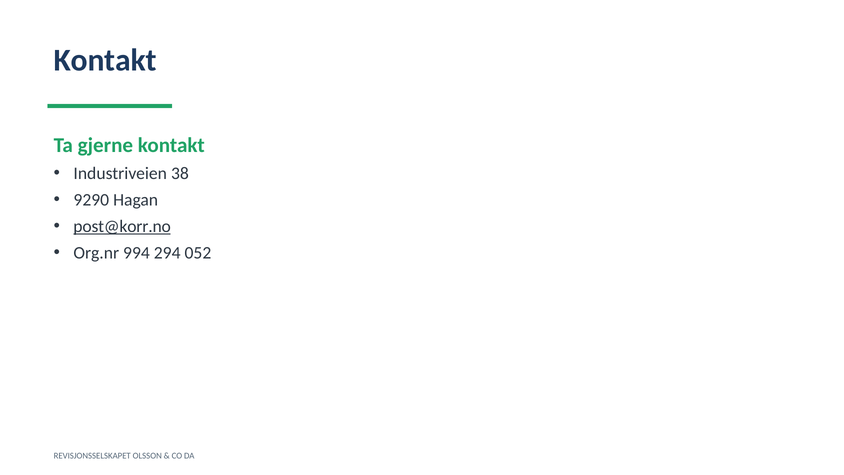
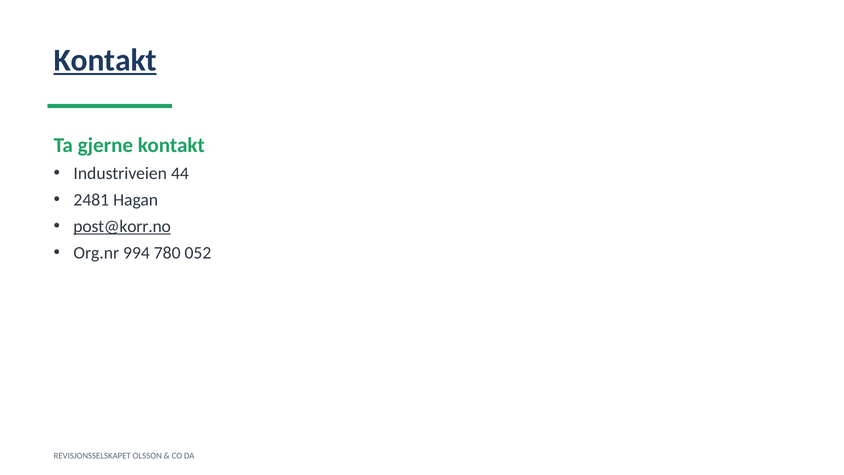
Kontakt at (105, 60) underline: none -> present
38: 38 -> 44
9290: 9290 -> 2481
294: 294 -> 780
